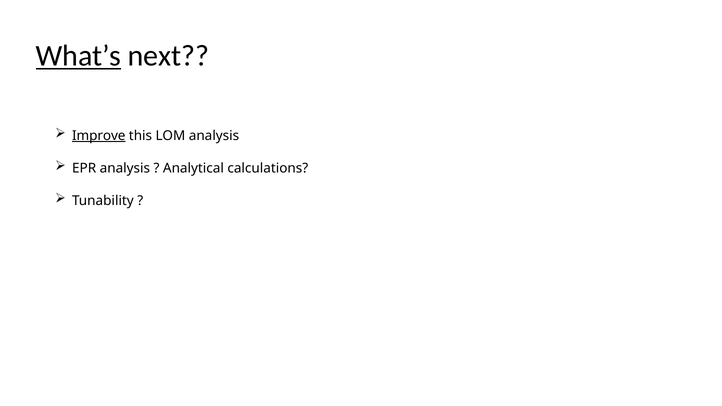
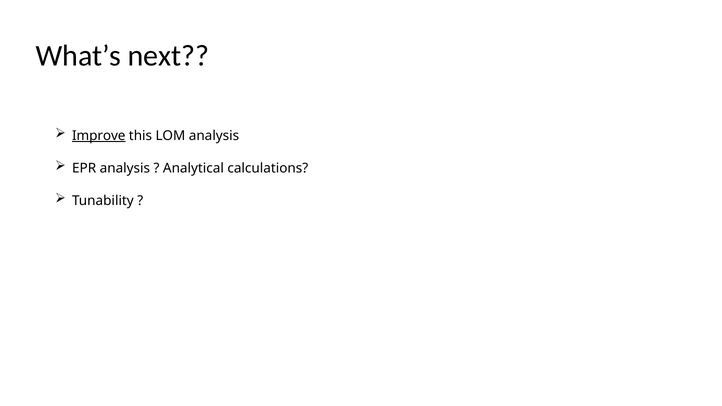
What’s underline: present -> none
